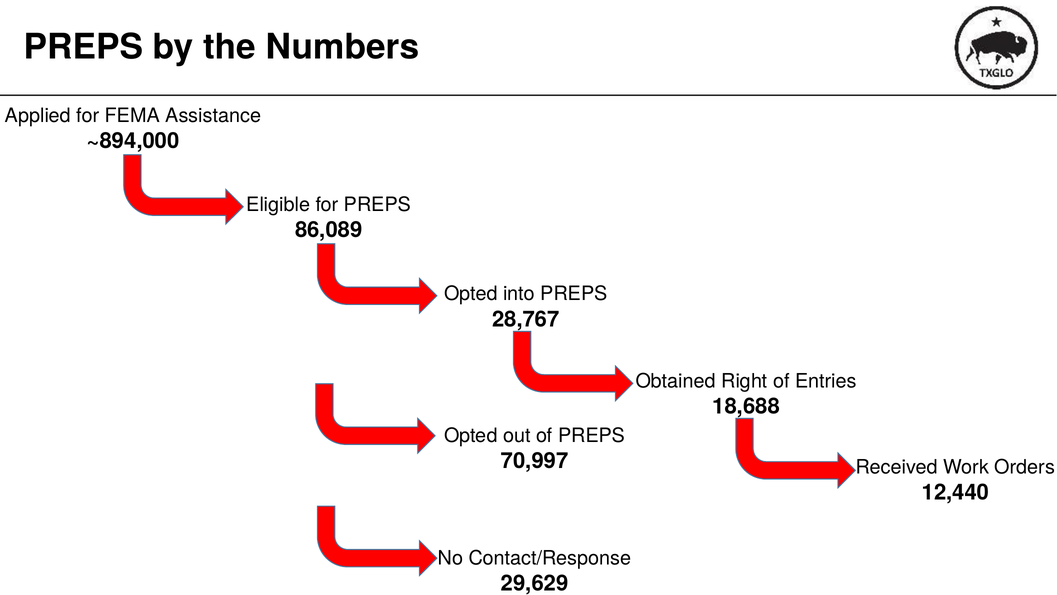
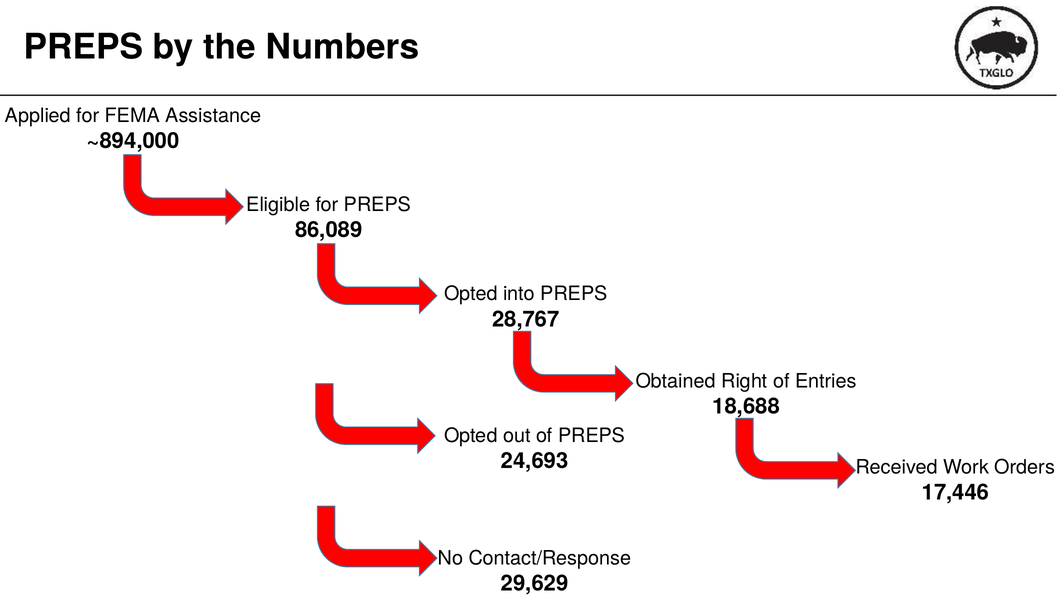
70,997: 70,997 -> 24,693
12,440: 12,440 -> 17,446
